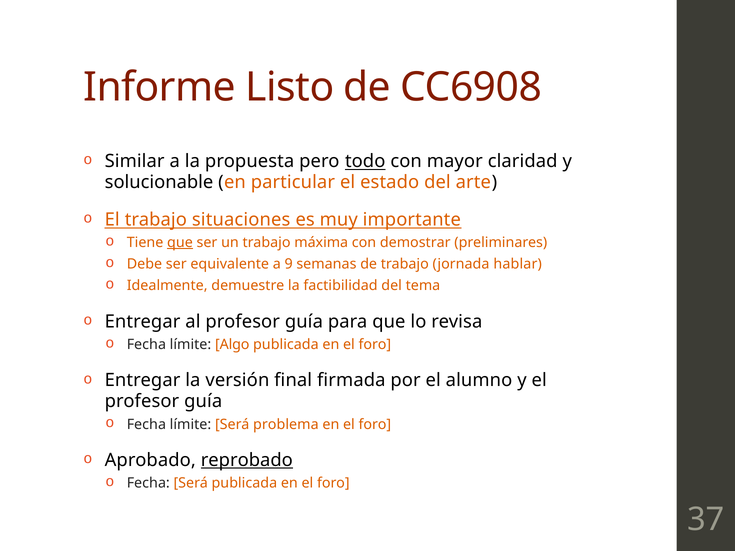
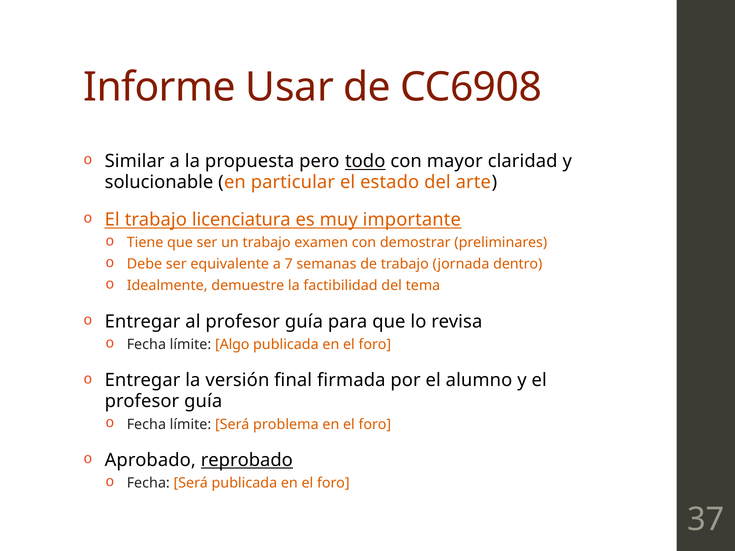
Listo: Listo -> Usar
situaciones: situaciones -> licenciatura
que at (180, 243) underline: present -> none
máxima: máxima -> examen
9: 9 -> 7
hablar: hablar -> dentro
